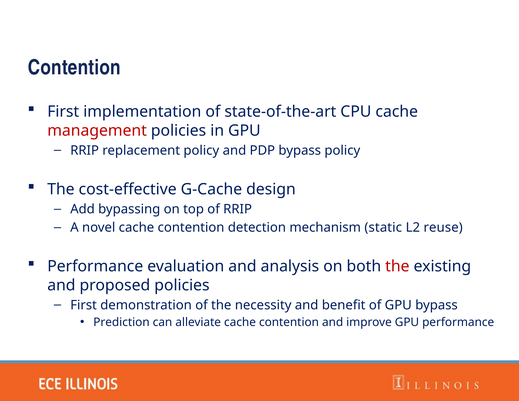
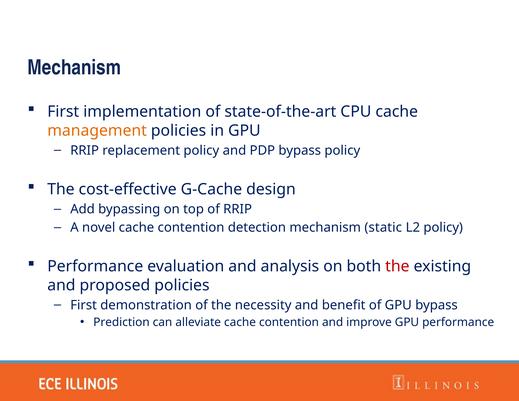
Contention at (74, 67): Contention -> Mechanism
management colour: red -> orange
L2 reuse: reuse -> policy
